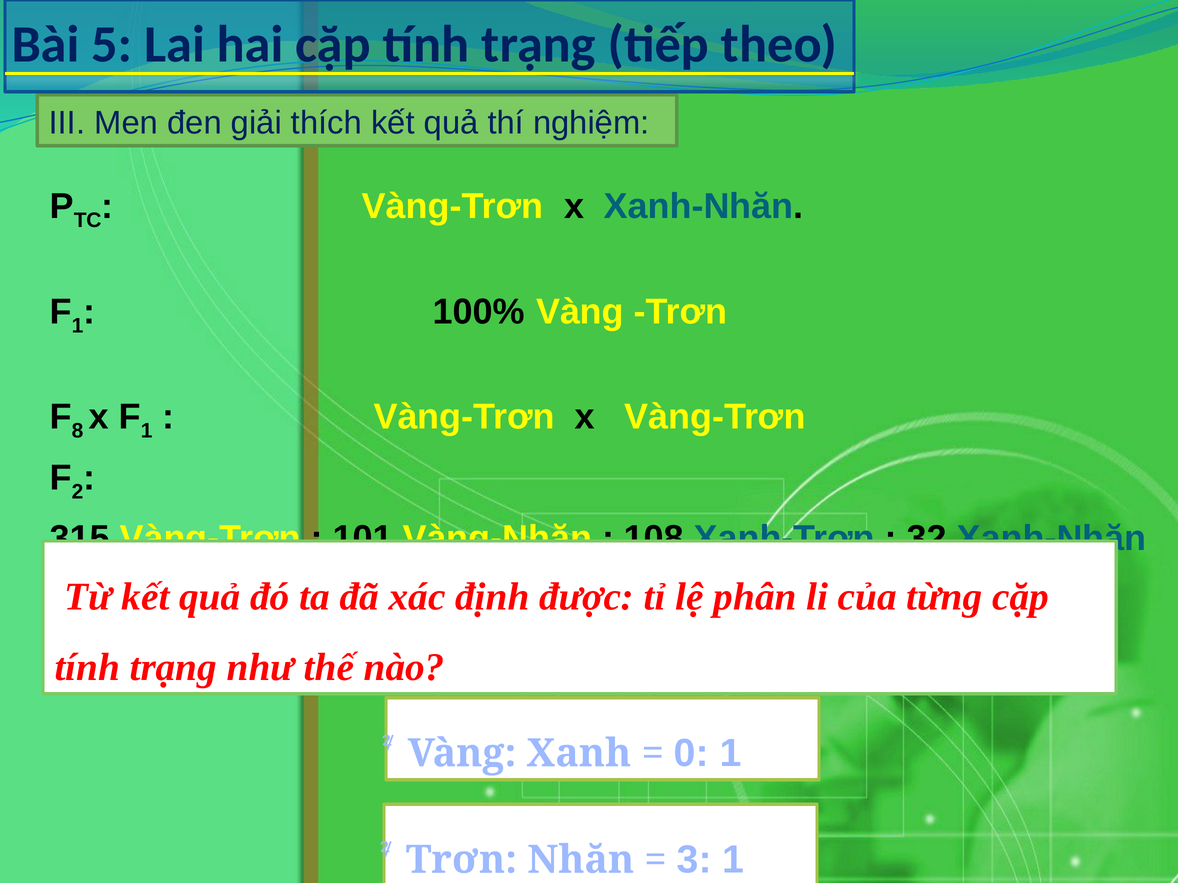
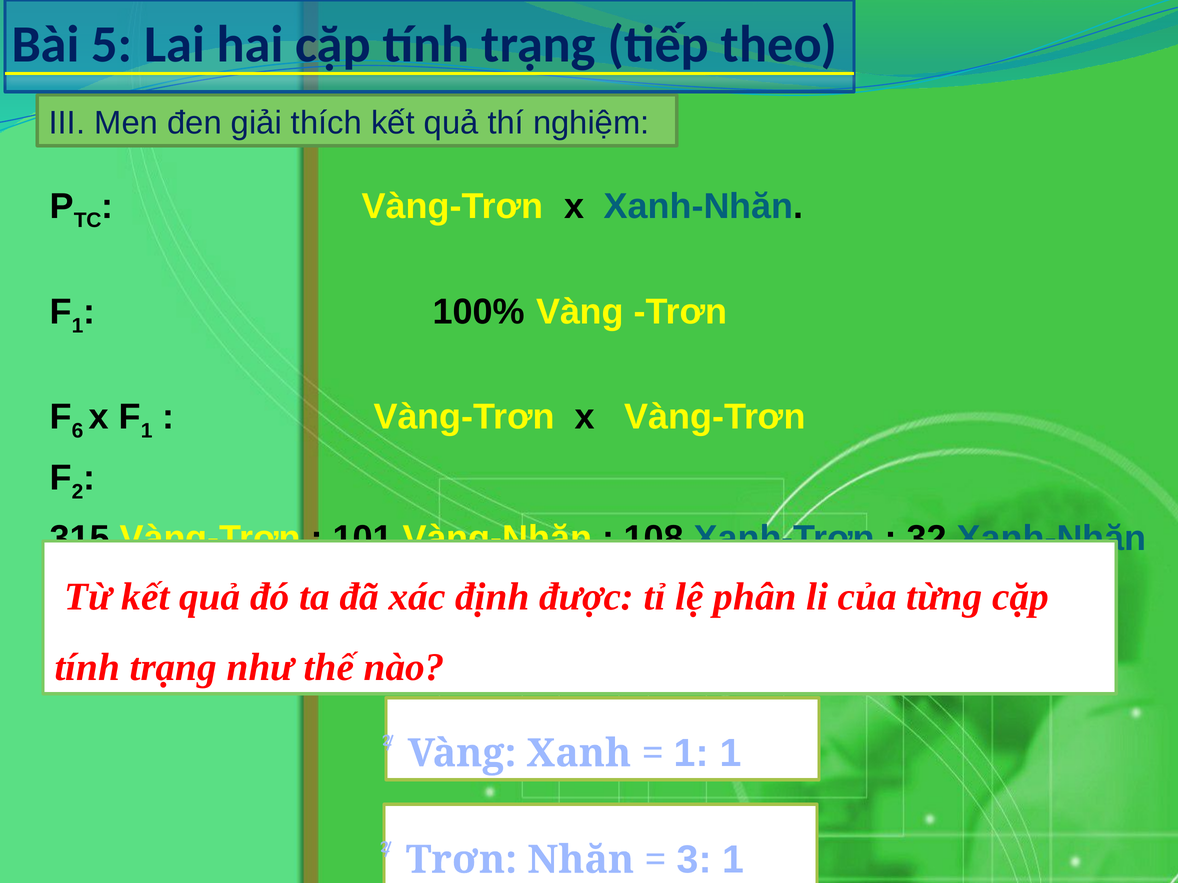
8: 8 -> 6
0 at (691, 754): 0 -> 1
